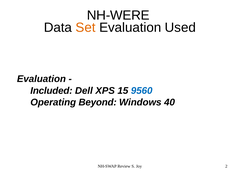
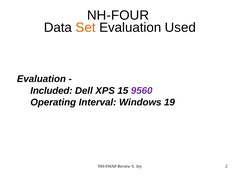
NH-WERE: NH-WERE -> NH-FOUR
9560 colour: blue -> purple
Beyond: Beyond -> Interval
40: 40 -> 19
